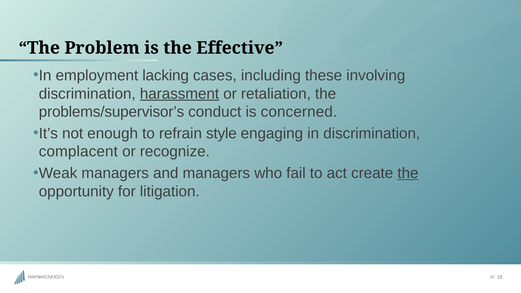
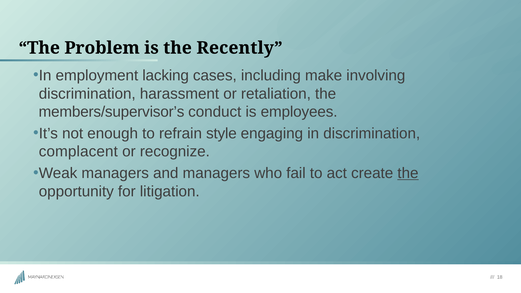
Effective: Effective -> Recently
these: these -> make
harassment underline: present -> none
problems/supervisor’s: problems/supervisor’s -> members/supervisor’s
concerned: concerned -> employees
